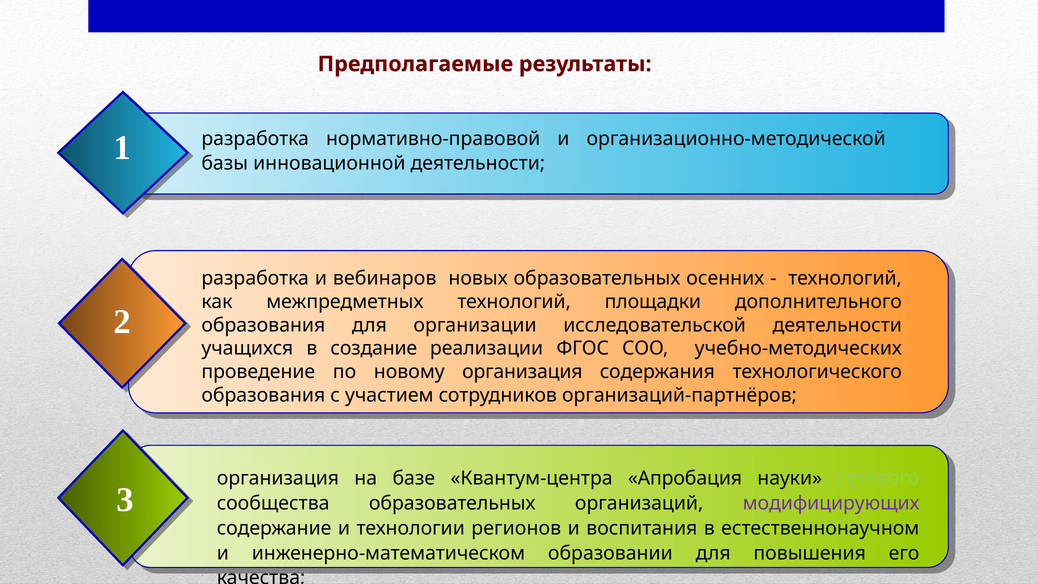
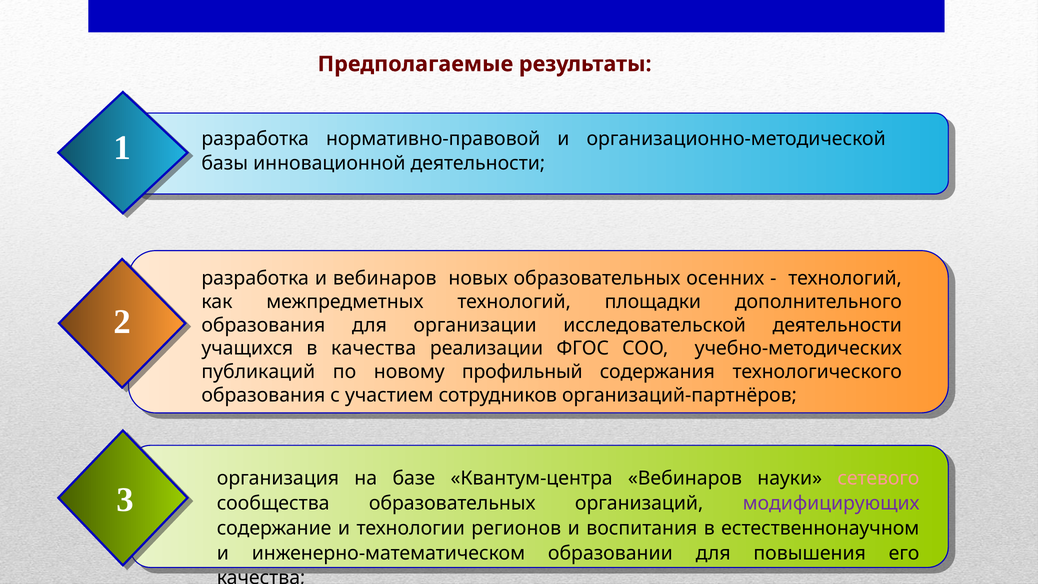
в создание: создание -> качества
проведение: проведение -> публикаций
новому организация: организация -> профильный
Квантум-центра Апробация: Апробация -> Вебинаров
сетевого colour: light green -> pink
